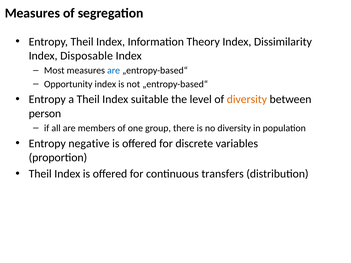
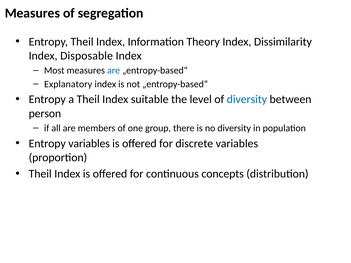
Opportunity: Opportunity -> Explanatory
diversity at (247, 99) colour: orange -> blue
Entropy negative: negative -> variables
transfers: transfers -> concepts
